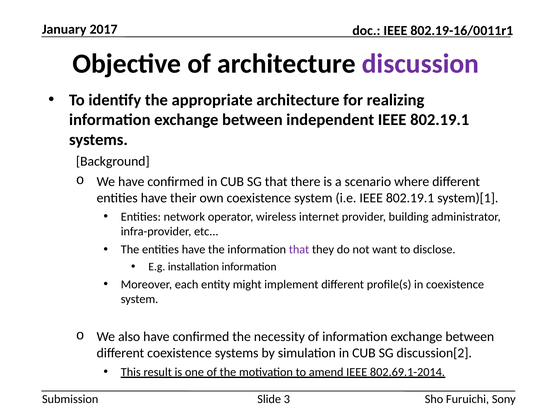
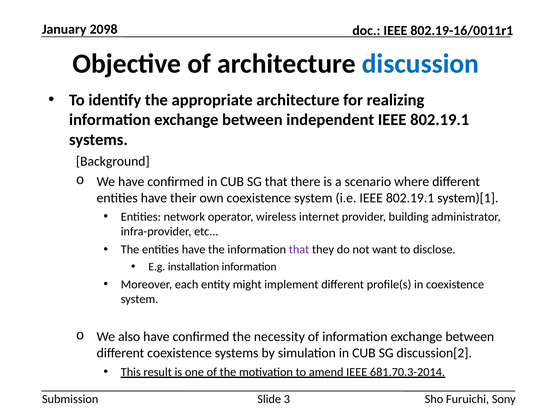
2017: 2017 -> 2098
discussion colour: purple -> blue
802.69.1-2014: 802.69.1-2014 -> 681.70.3-2014
